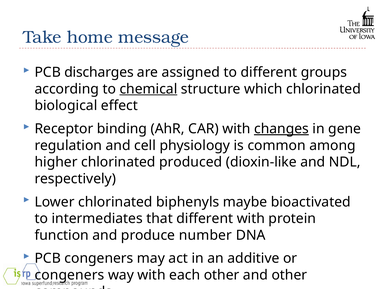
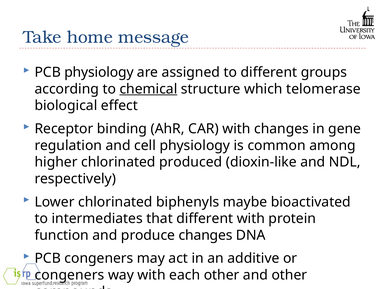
PCB discharges: discharges -> physiology
which chlorinated: chlorinated -> telomerase
changes at (281, 129) underline: present -> none
produce number: number -> changes
